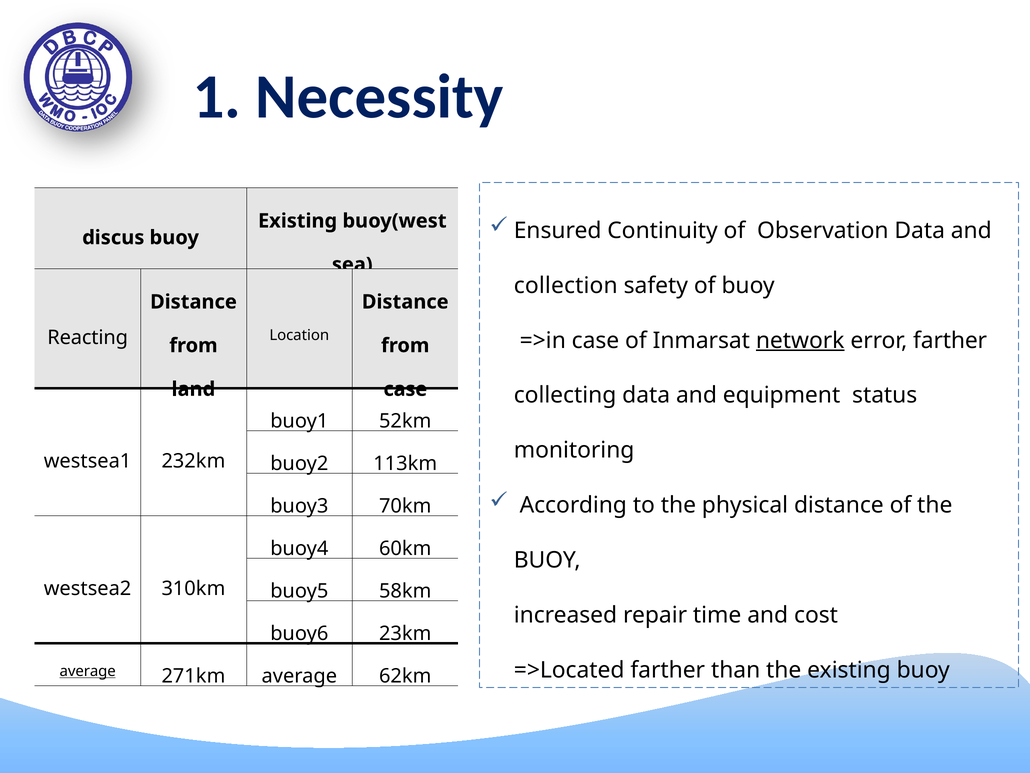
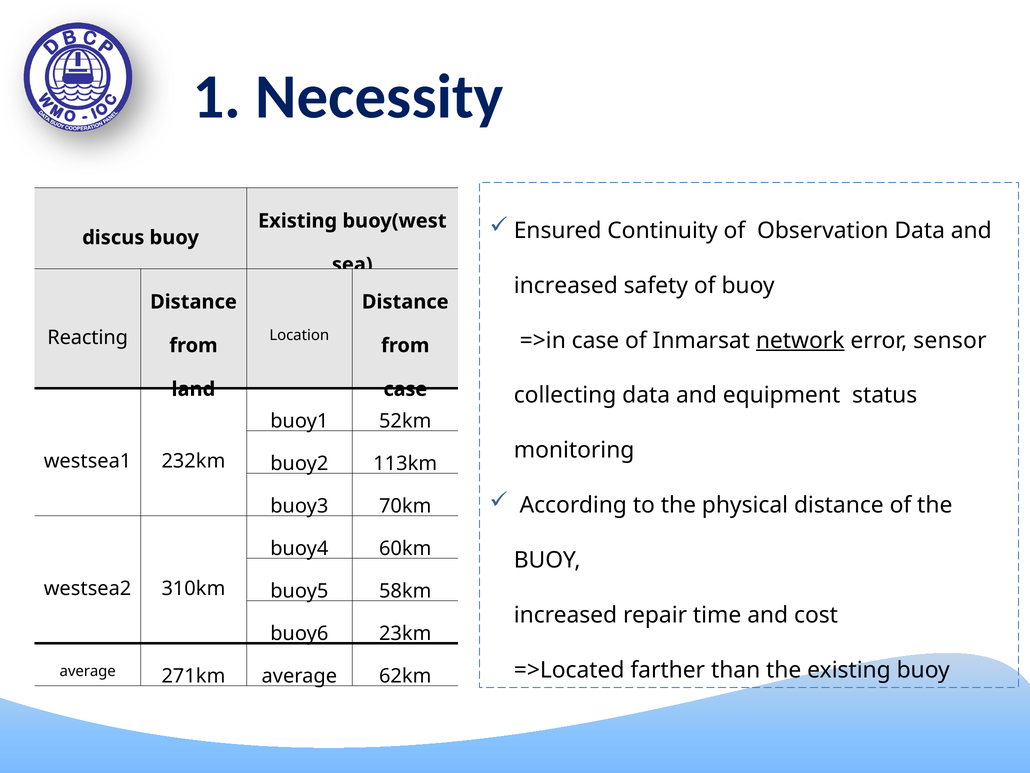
collection at (566, 285): collection -> increased
error farther: farther -> sensor
average at (88, 671) underline: present -> none
